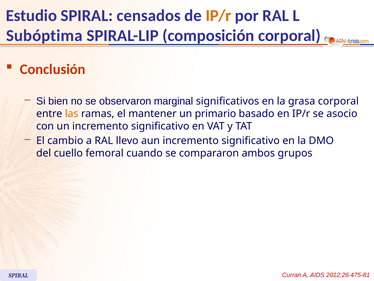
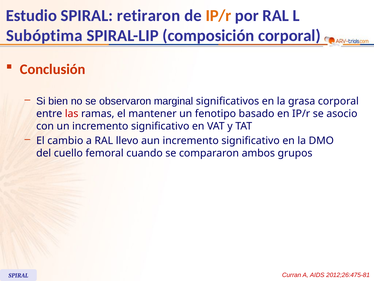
censados: censados -> retiraron
las colour: orange -> red
primario: primario -> fenotipo
